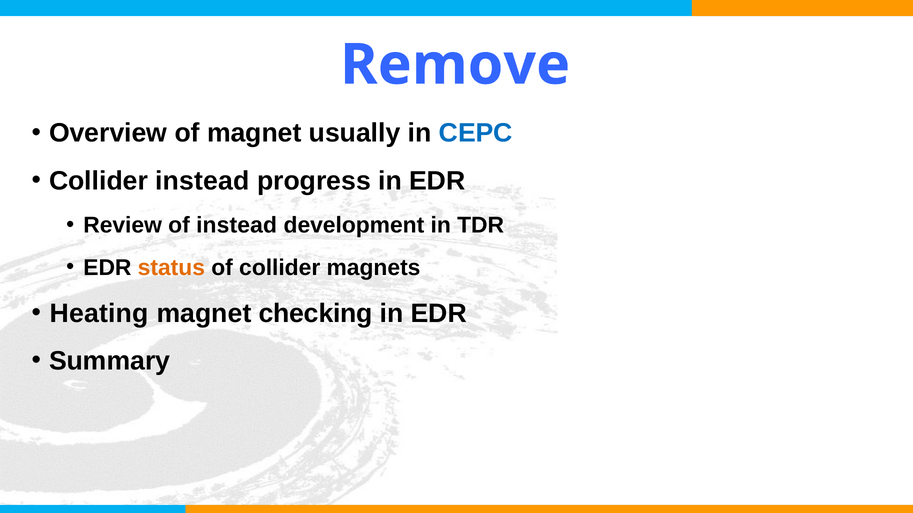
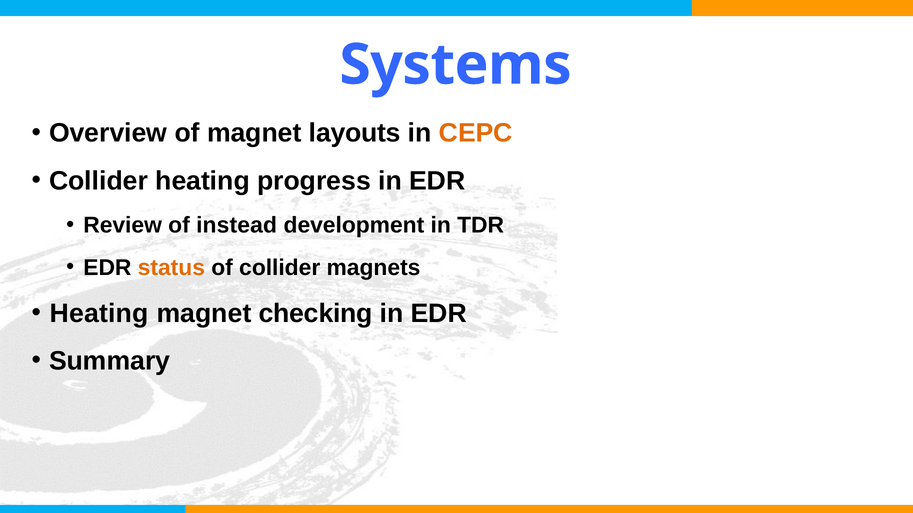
Remove: Remove -> Systems
usually: usually -> layouts
CEPC colour: blue -> orange
Collider instead: instead -> heating
